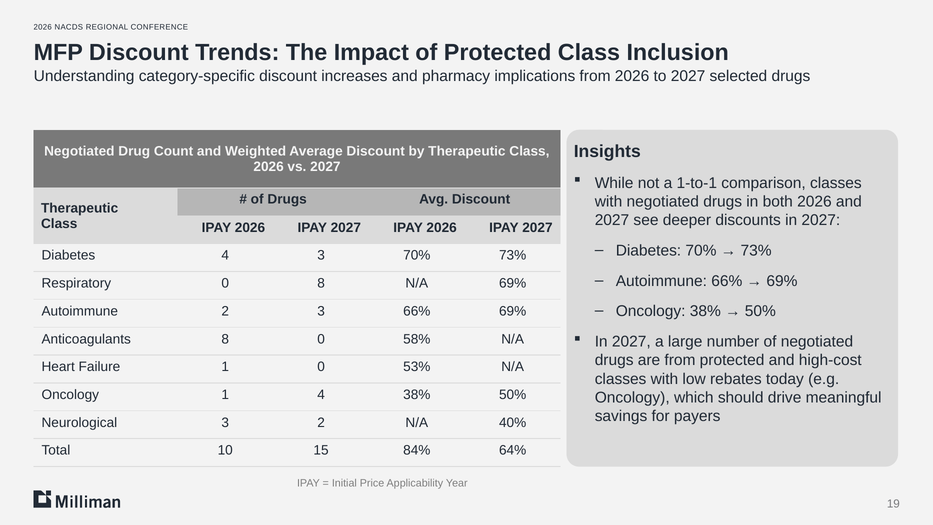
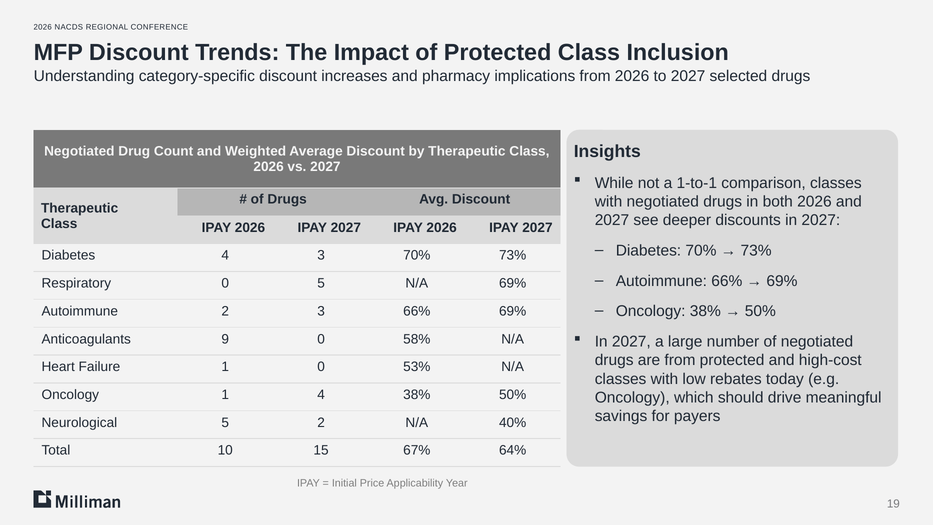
0 8: 8 -> 5
Anticoagulants 8: 8 -> 9
Neurological 3: 3 -> 5
84%: 84% -> 67%
